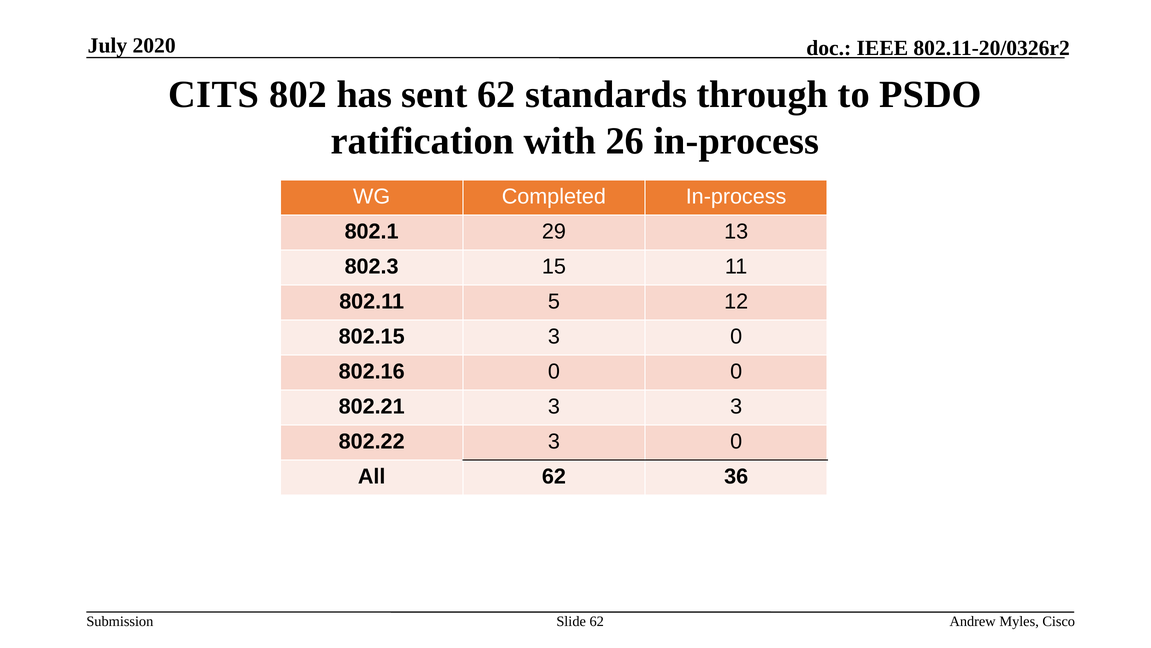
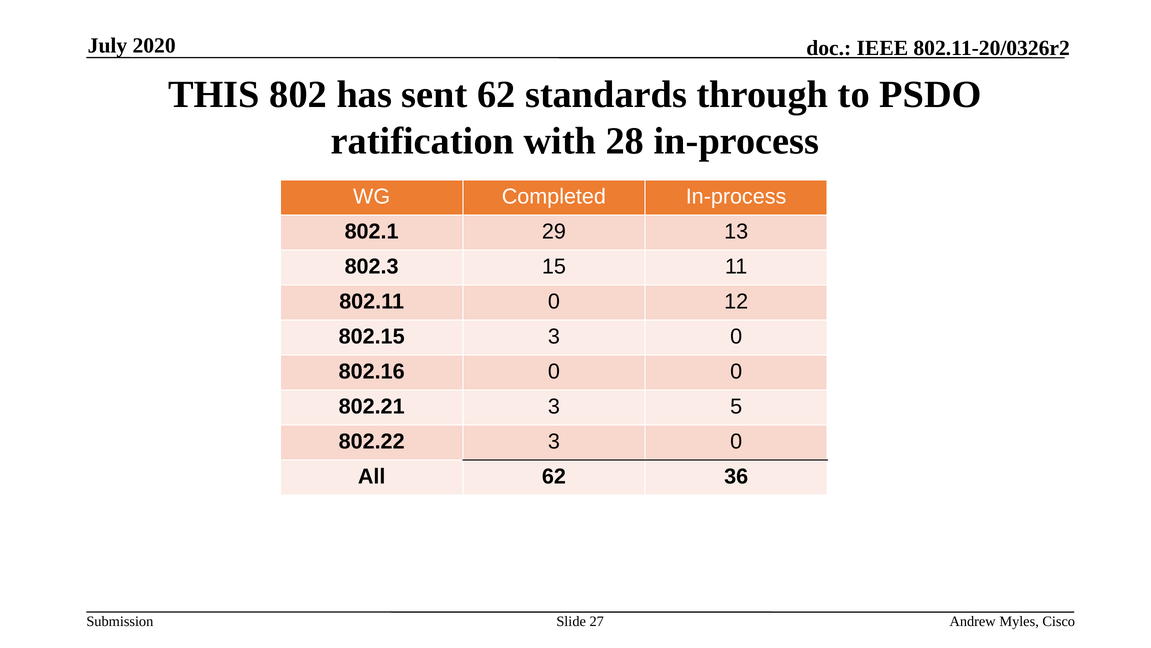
CITS: CITS -> THIS
26: 26 -> 28
802.11 5: 5 -> 0
3 3: 3 -> 5
Slide 62: 62 -> 27
